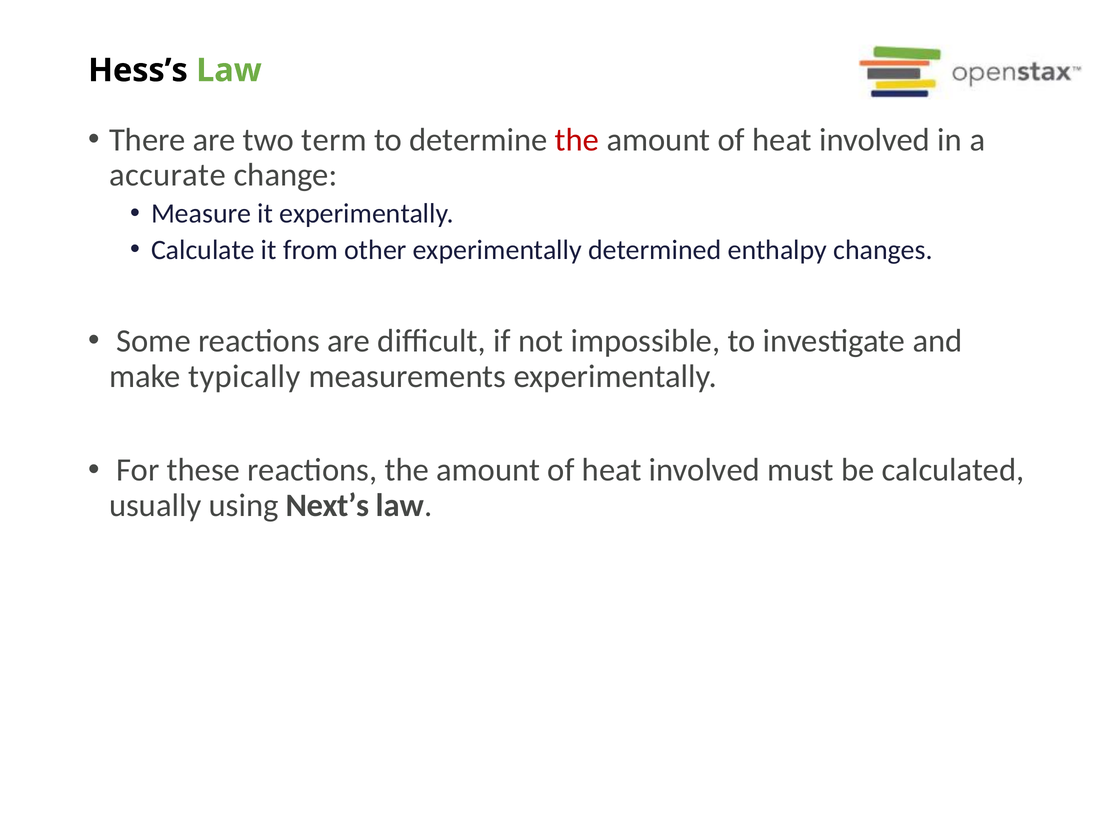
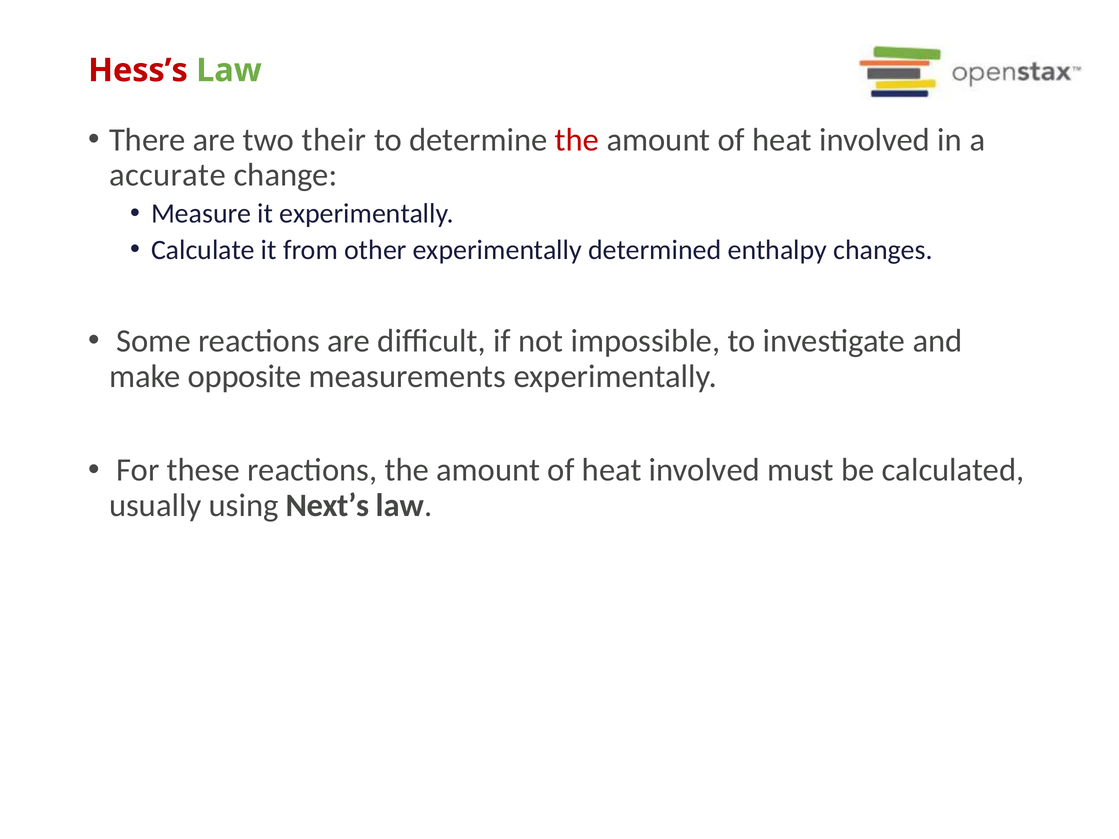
Hess’s colour: black -> red
term: term -> their
typically: typically -> opposite
